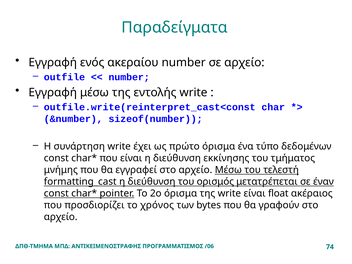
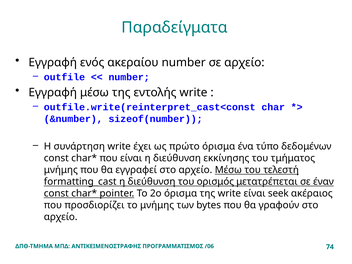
float: float -> seek
το χρόνος: χρόνος -> μνήμης
